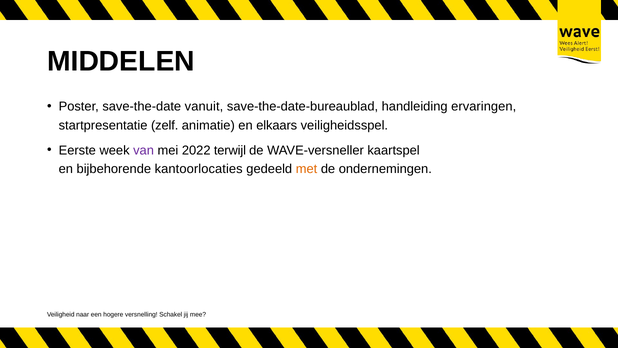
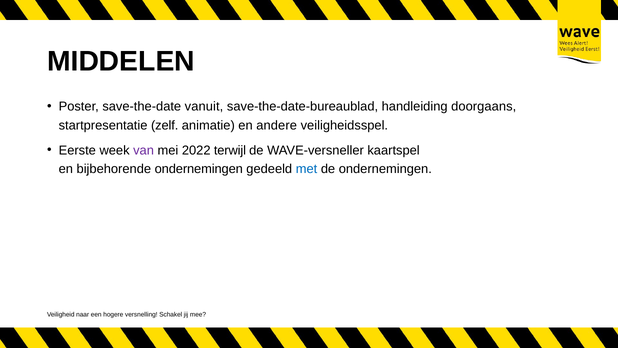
ervaringen: ervaringen -> doorgaans
elkaars: elkaars -> andere
bijbehorende kantoorlocaties: kantoorlocaties -> ondernemingen
met colour: orange -> blue
